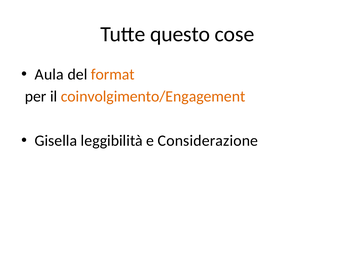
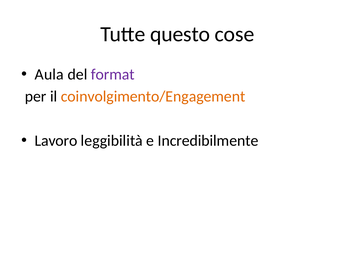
format colour: orange -> purple
Gisella: Gisella -> Lavoro
Considerazione: Considerazione -> Incredibilmente
